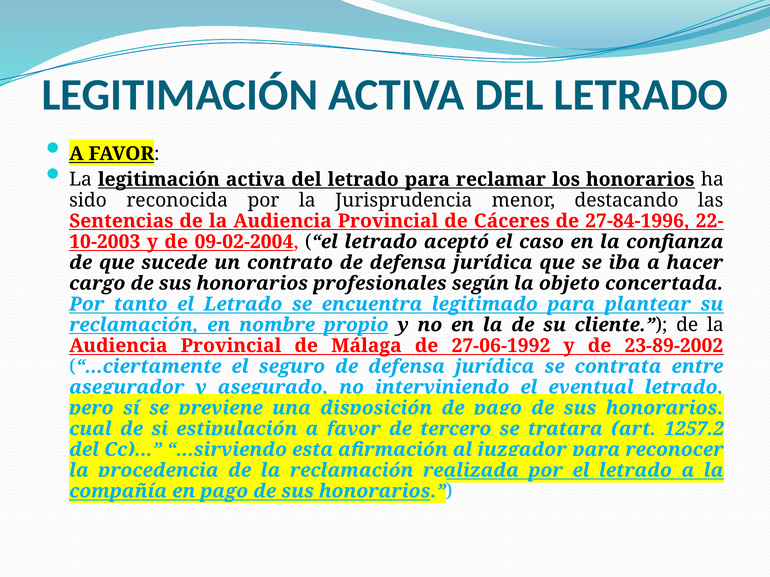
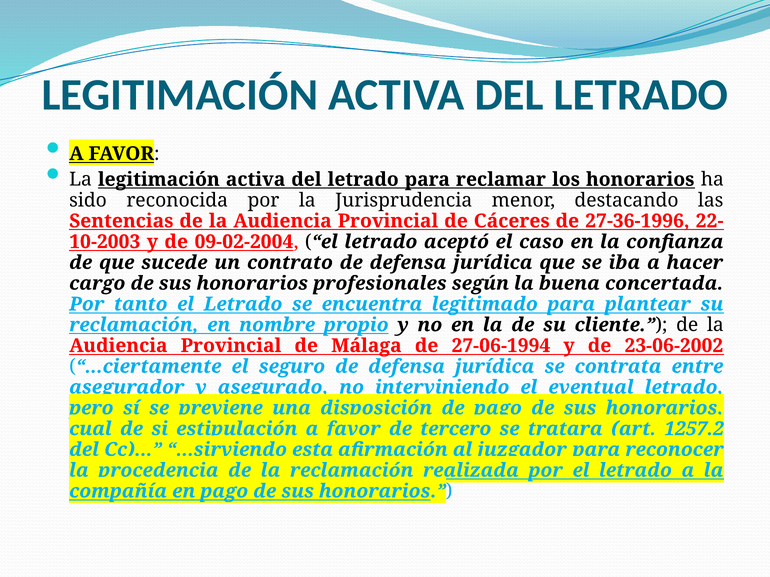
27-84-1996: 27-84-1996 -> 27-36-1996
objeto: objeto -> buena
27-06-1992: 27-06-1992 -> 27-06-1994
23-89-2002: 23-89-2002 -> 23-06-2002
